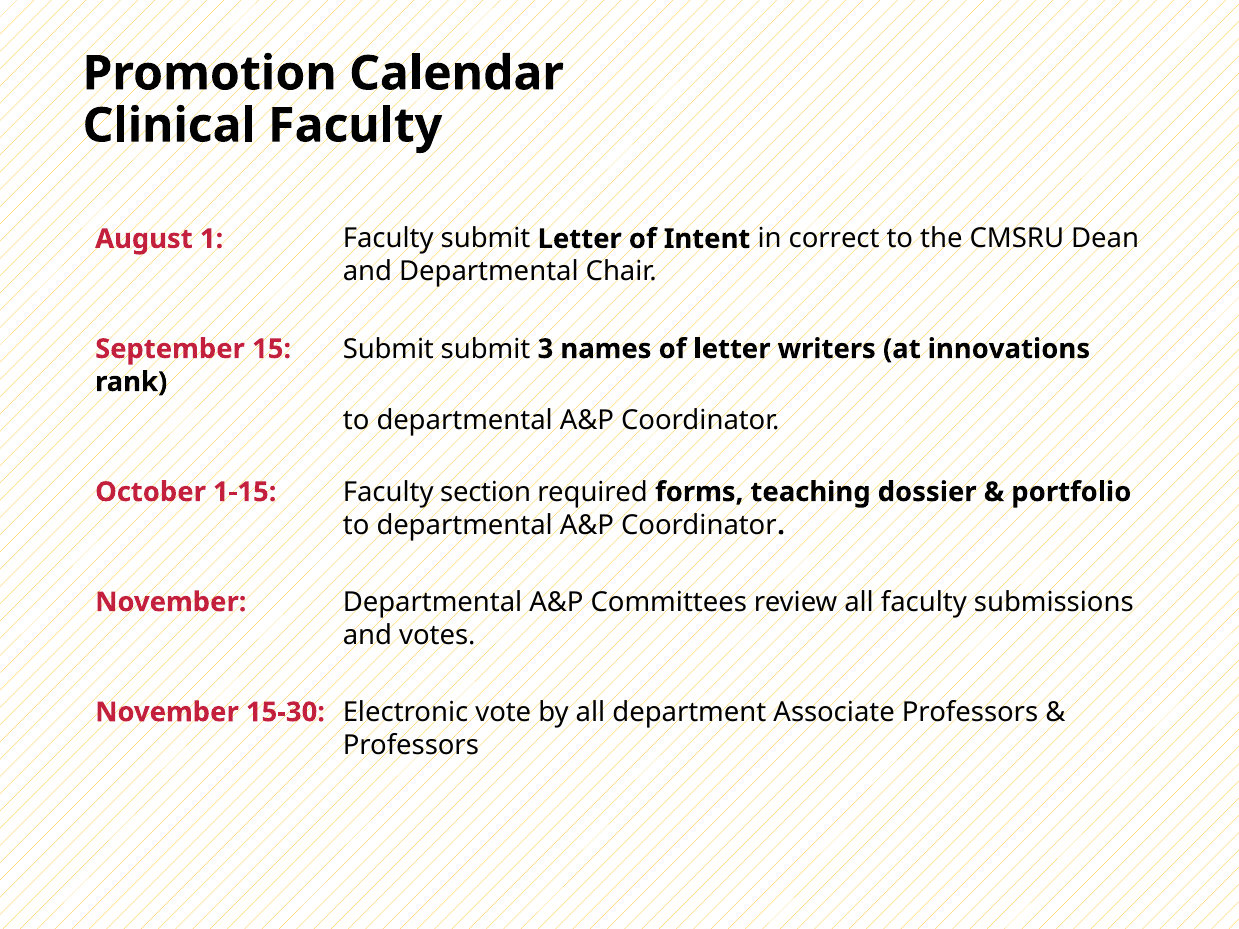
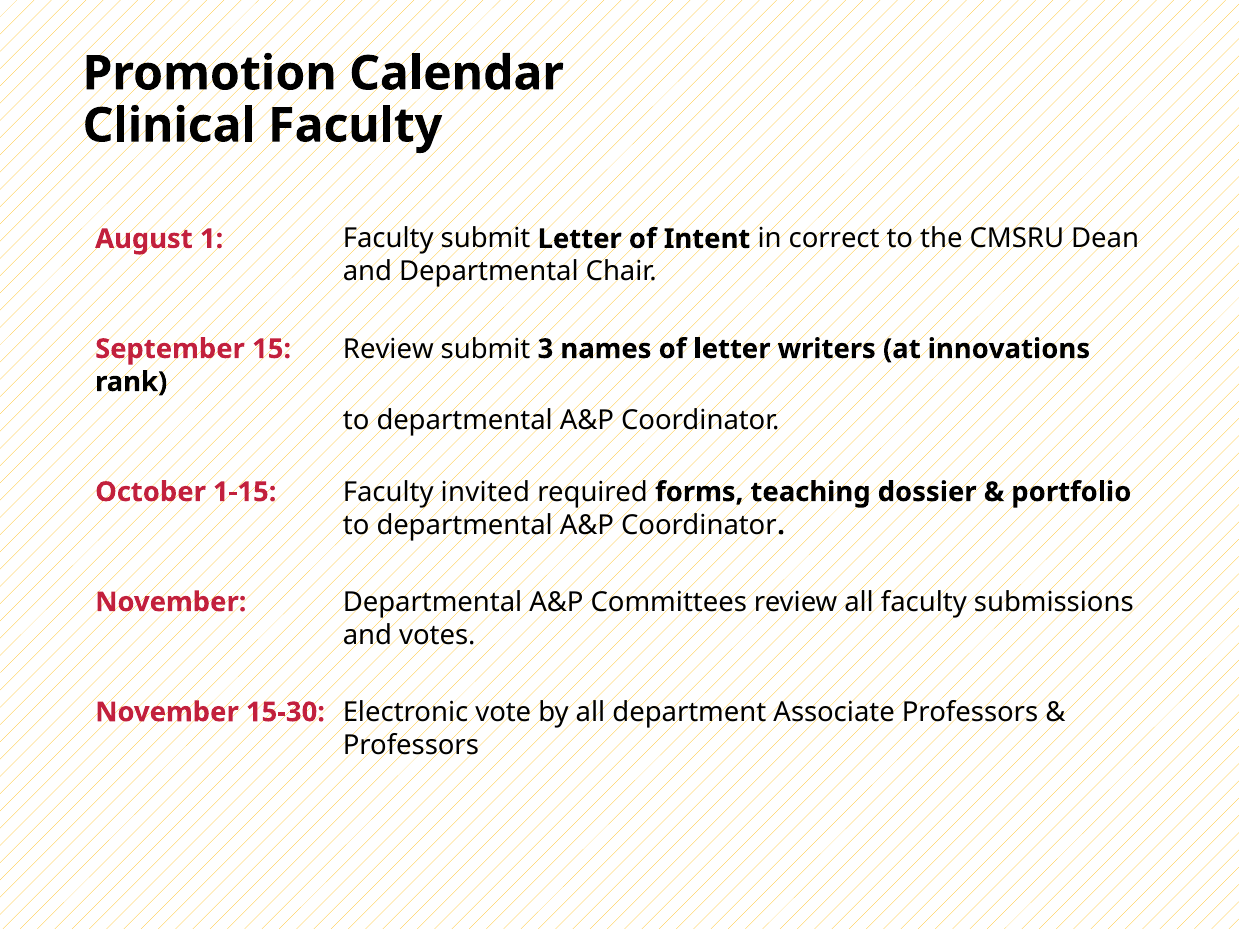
15 Submit: Submit -> Review
section: section -> invited
